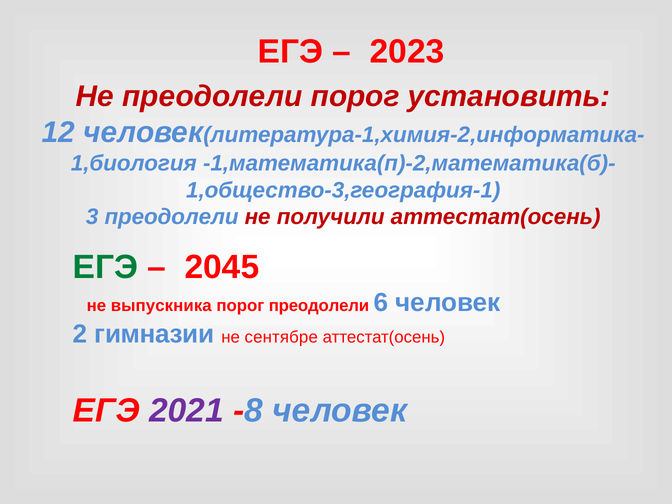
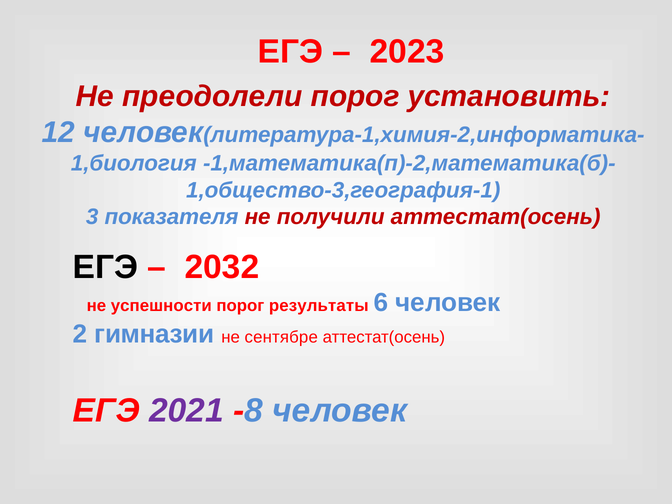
3 преодолели: преодолели -> показателя
ЕГЭ at (105, 267) colour: green -> black
2045: 2045 -> 2032
выпускника: выпускника -> успешности
порог преодолели: преодолели -> результаты
